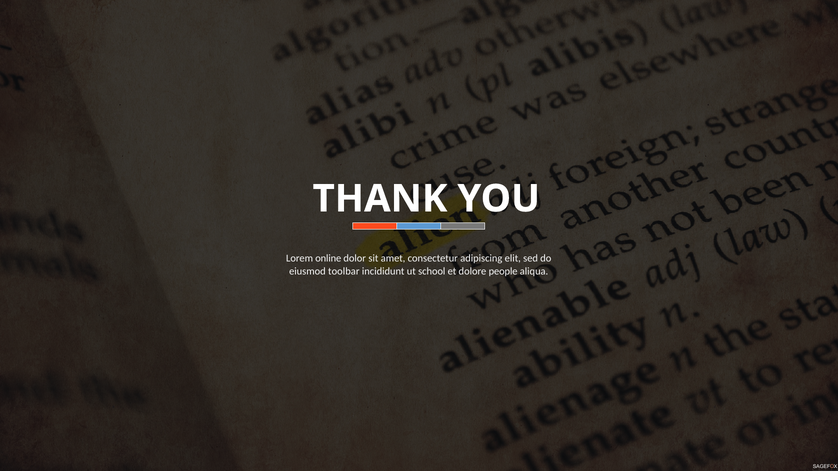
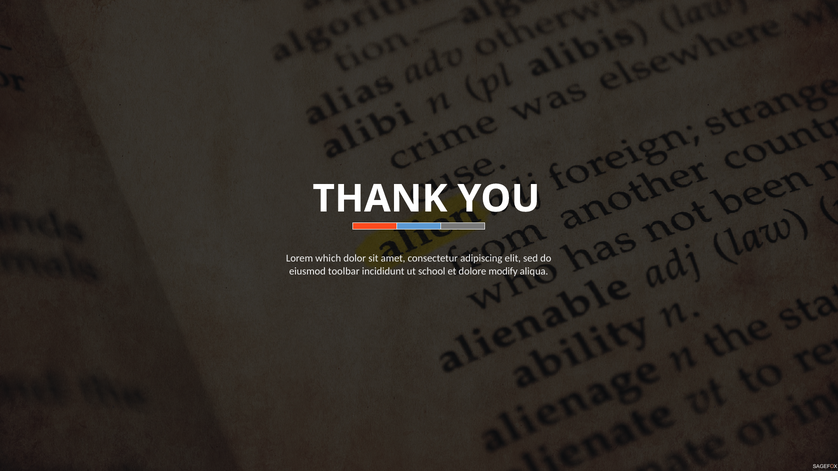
online: online -> which
people: people -> modify
